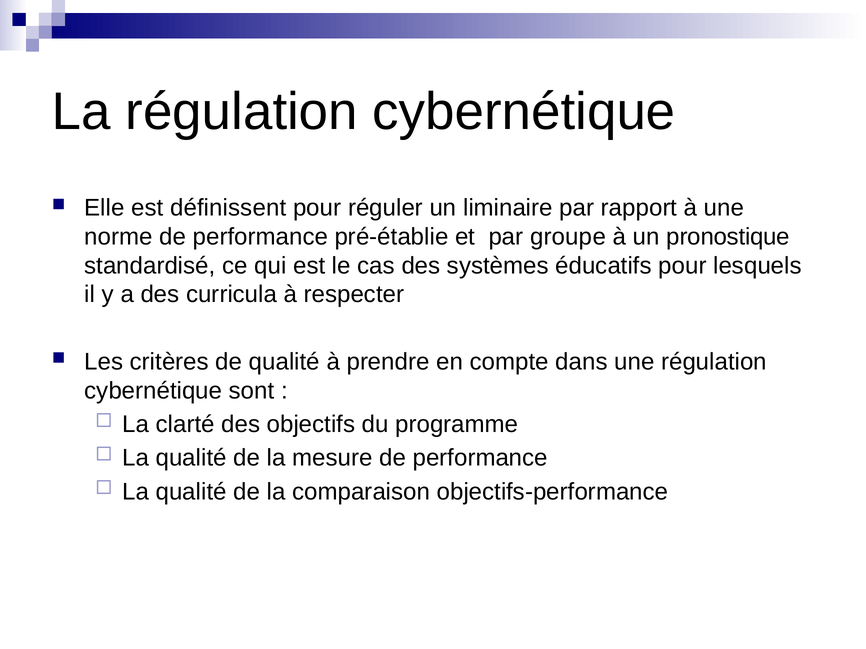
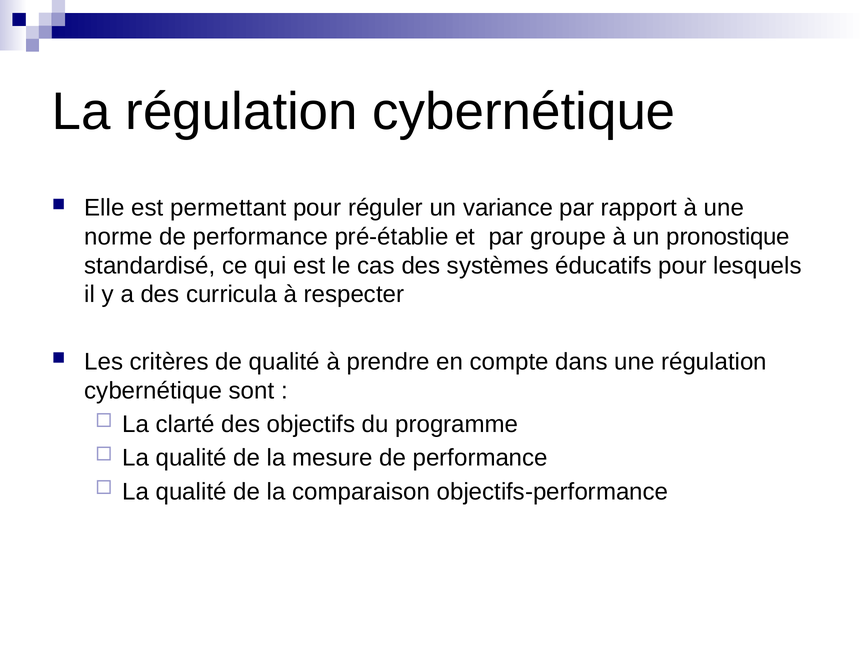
définissent: définissent -> permettant
liminaire: liminaire -> variance
